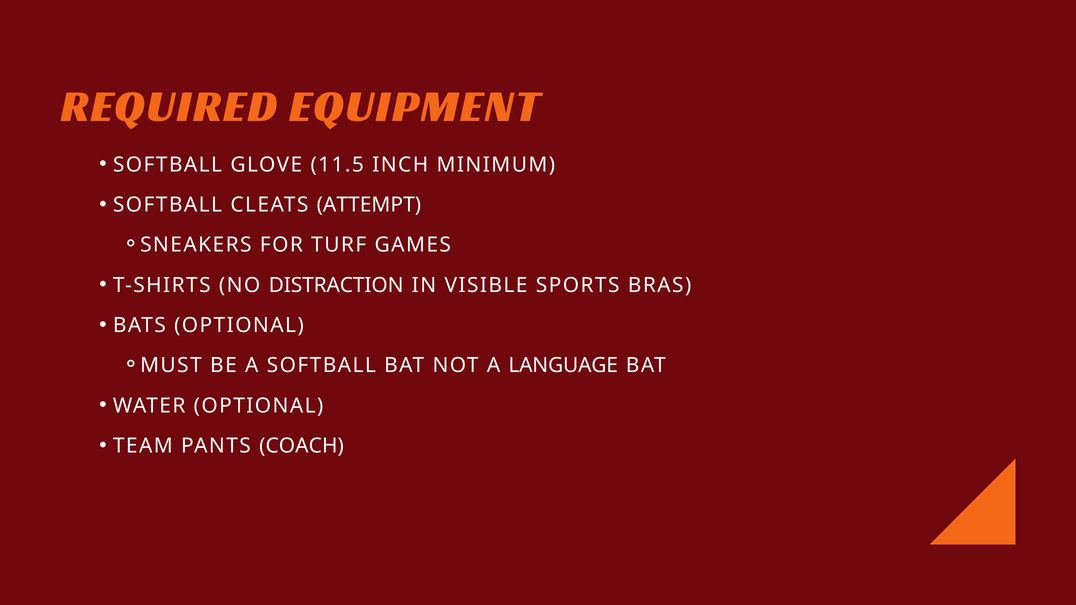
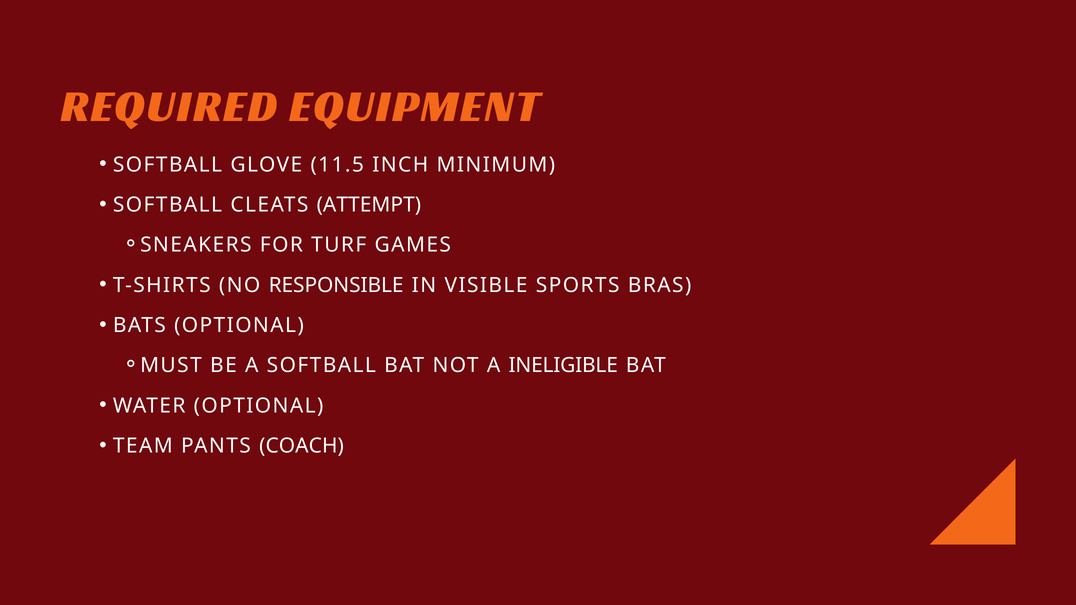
DISTRACTION: DISTRACTION -> RESPONSIBLE
LANGUAGE: LANGUAGE -> INELIGIBLE
